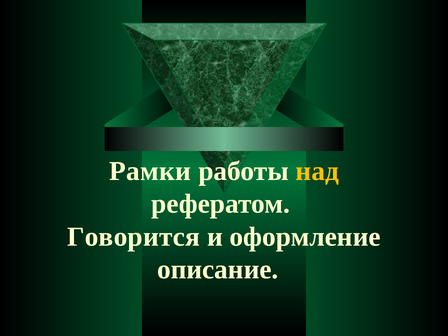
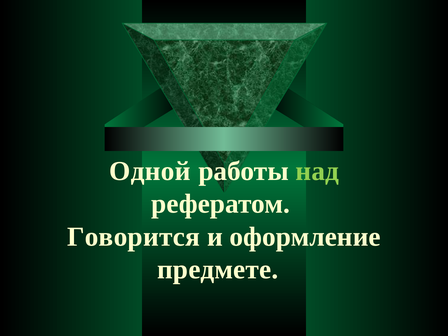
Рамки: Рамки -> Одной
над colour: yellow -> light green
описание: описание -> предмете
